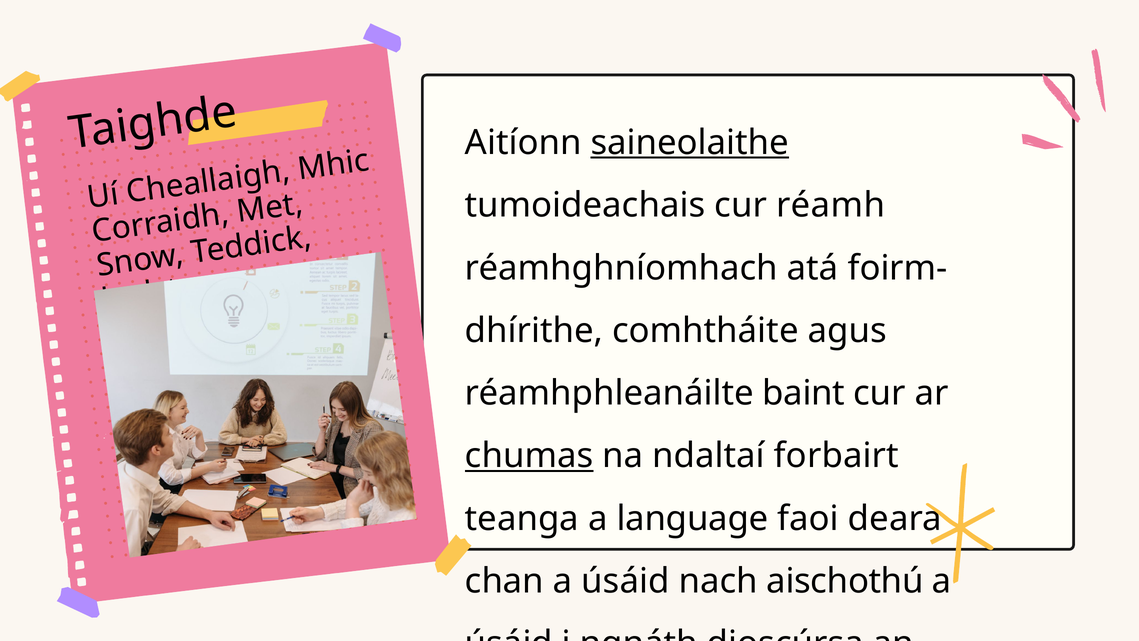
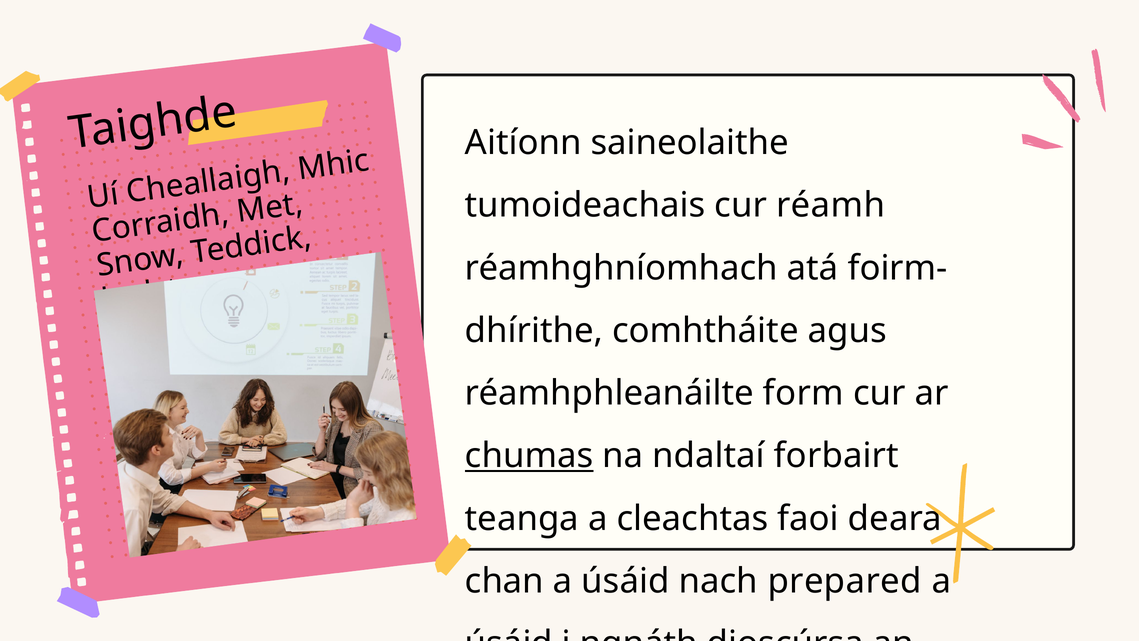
saineolaithe underline: present -> none
baint: baint -> form
language: language -> cleachtas
aischothú: aischothú -> prepared
